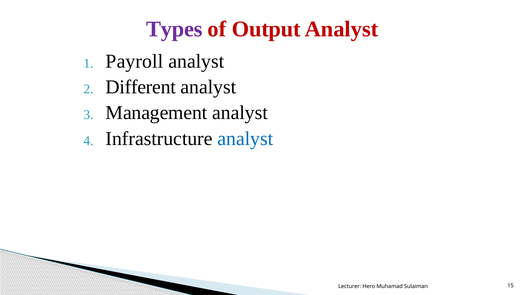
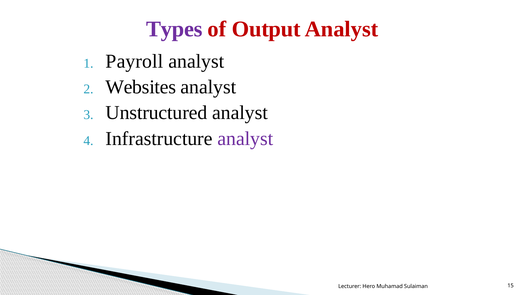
Different: Different -> Websites
Management: Management -> Unstructured
analyst at (245, 139) colour: blue -> purple
